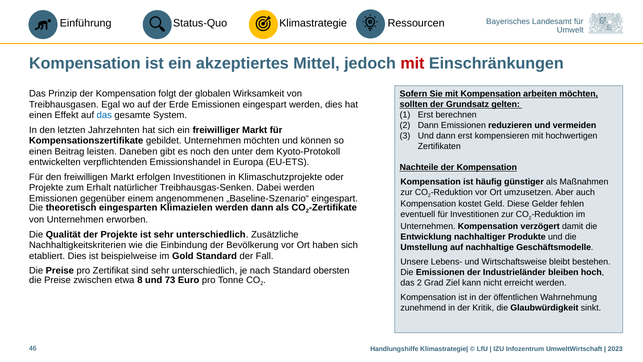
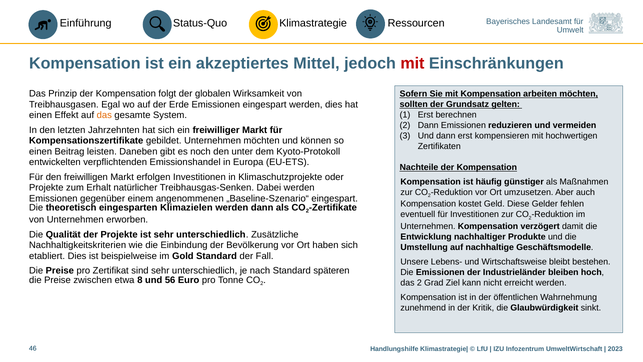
das at (104, 115) colour: blue -> orange
obersten: obersten -> späteren
73: 73 -> 56
